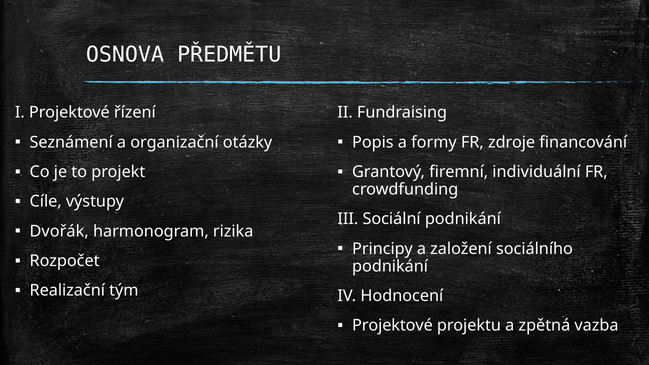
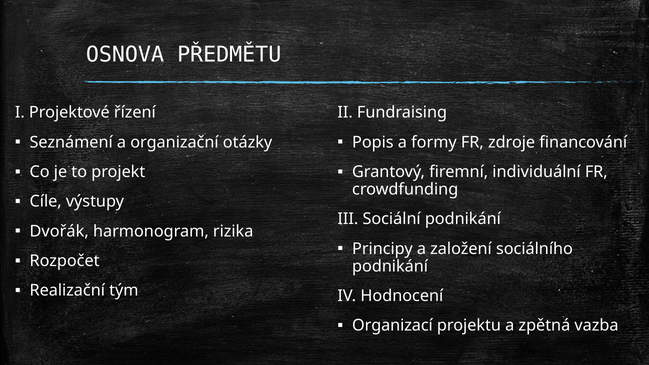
Projektové at (392, 326): Projektové -> Organizací
